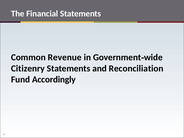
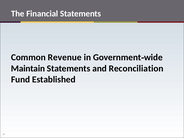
Citizenry: Citizenry -> Maintain
Accordingly: Accordingly -> Established
